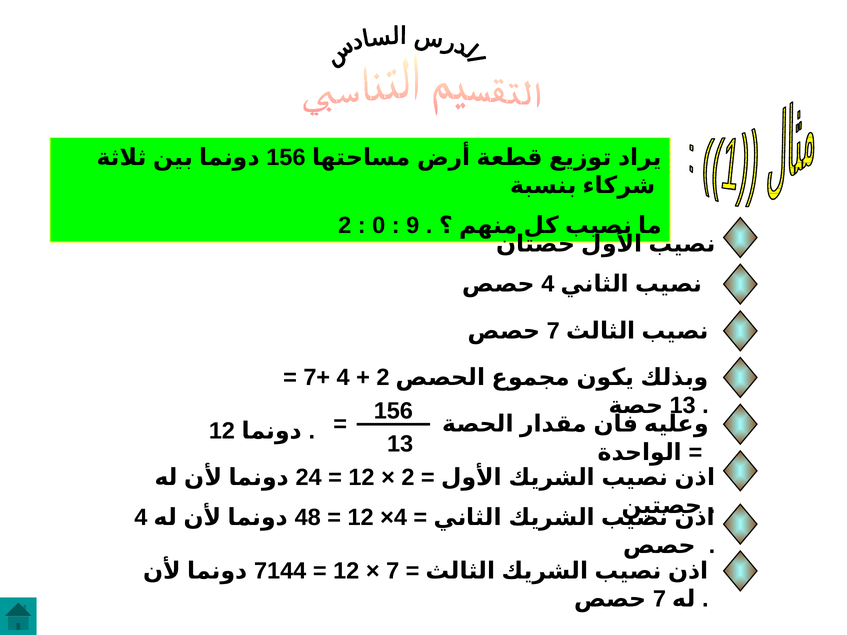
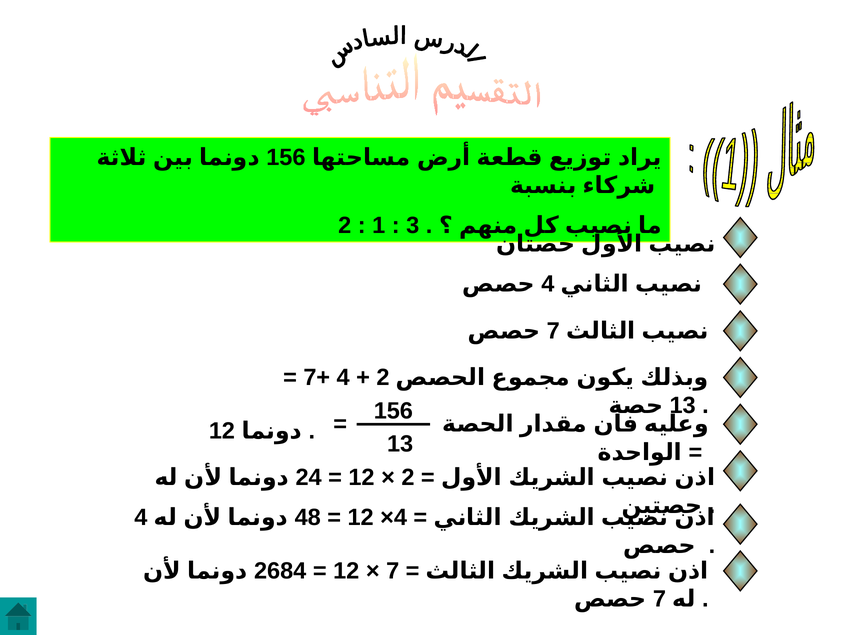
0: 0 -> 1
9: 9 -> 3
7144: 7144 -> 2684
